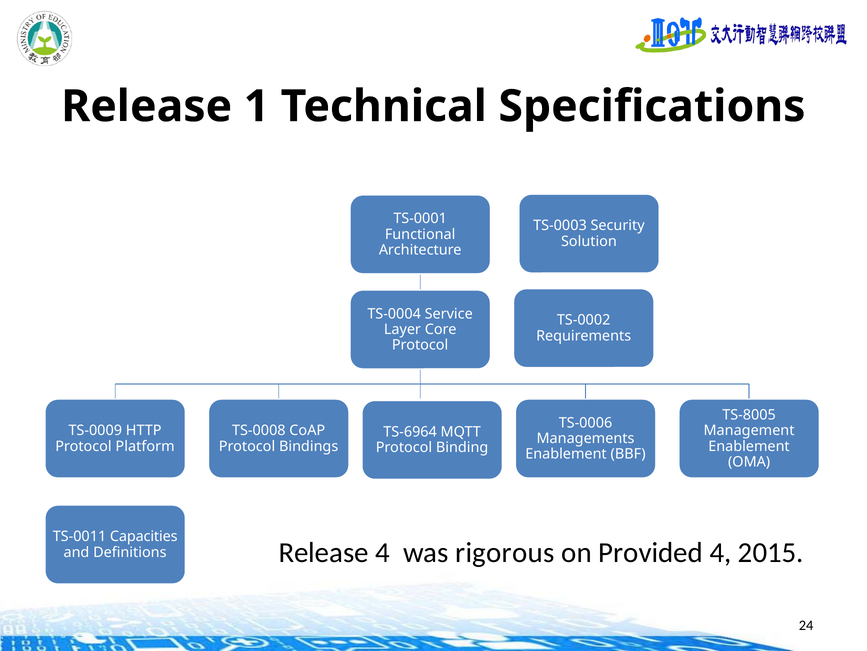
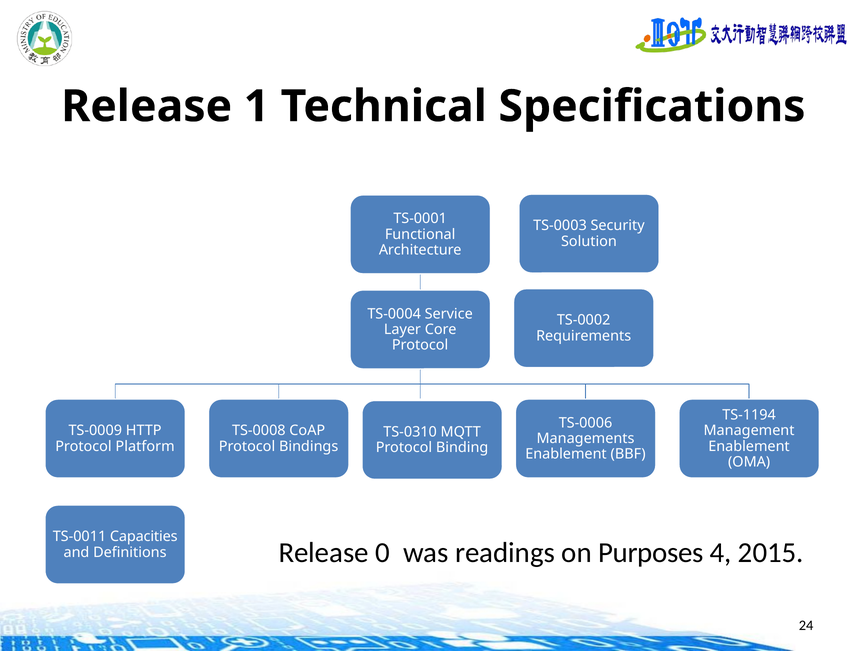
TS-8005: TS-8005 -> TS-1194
TS-6964: TS-6964 -> TS-0310
Release 4: 4 -> 0
rigorous: rigorous -> readings
Provided: Provided -> Purposes
